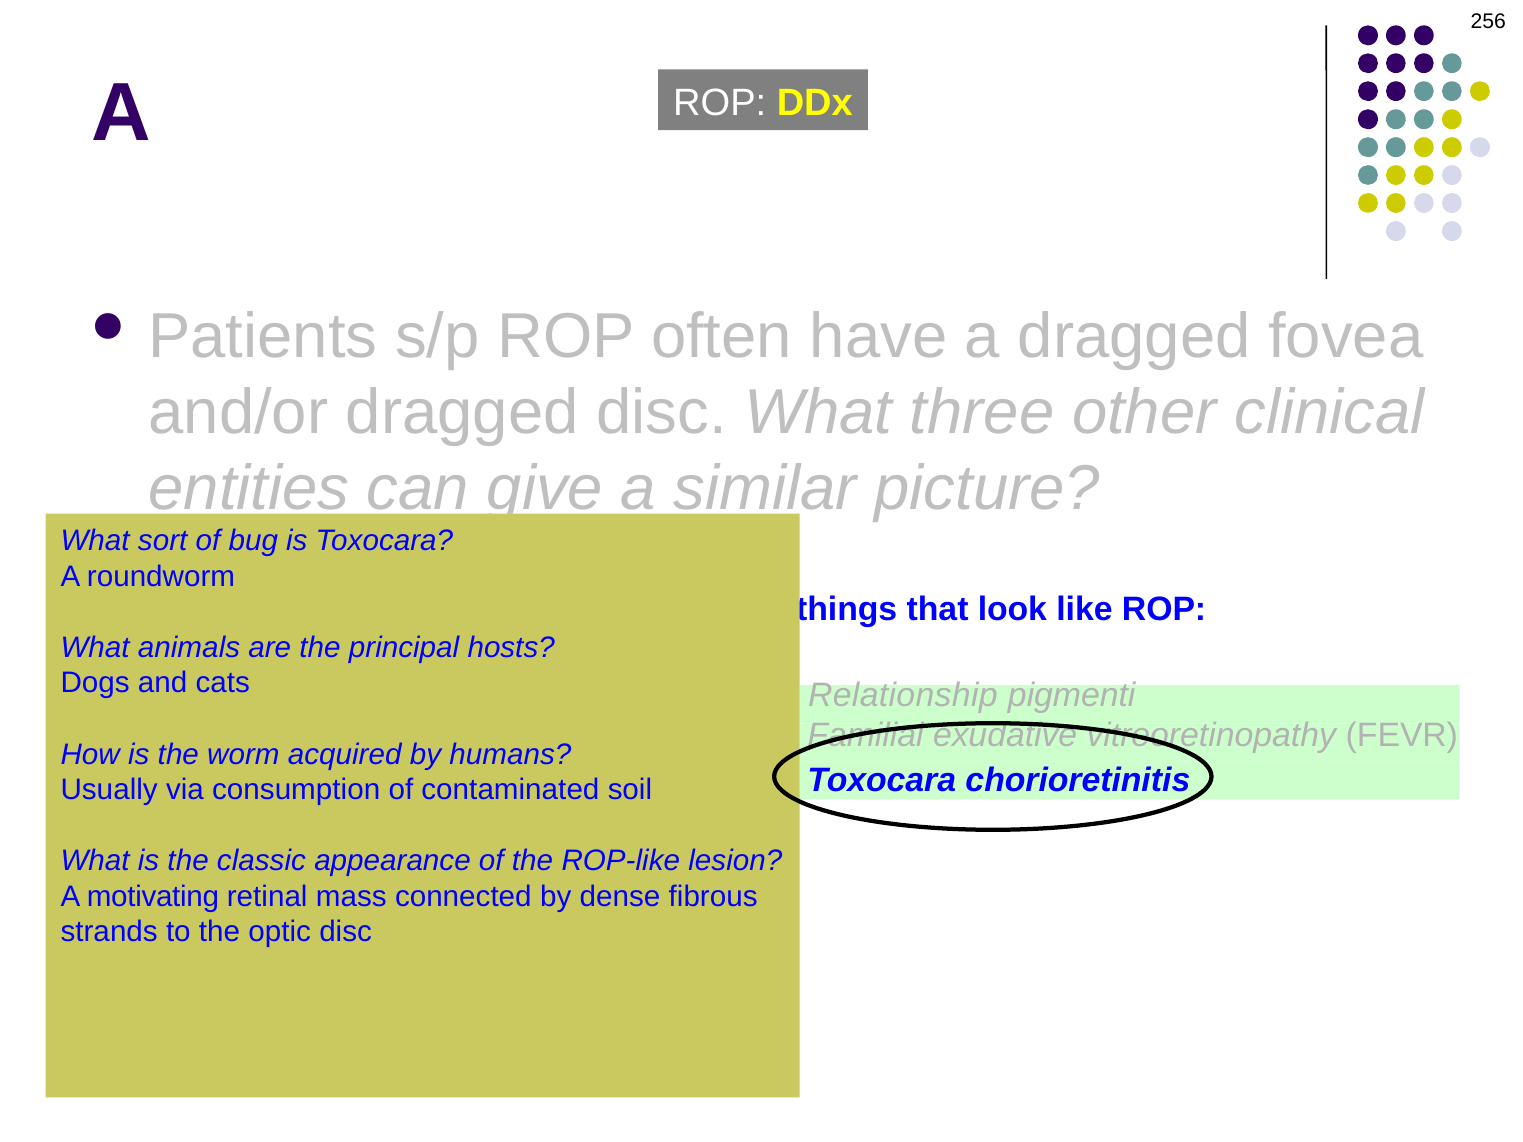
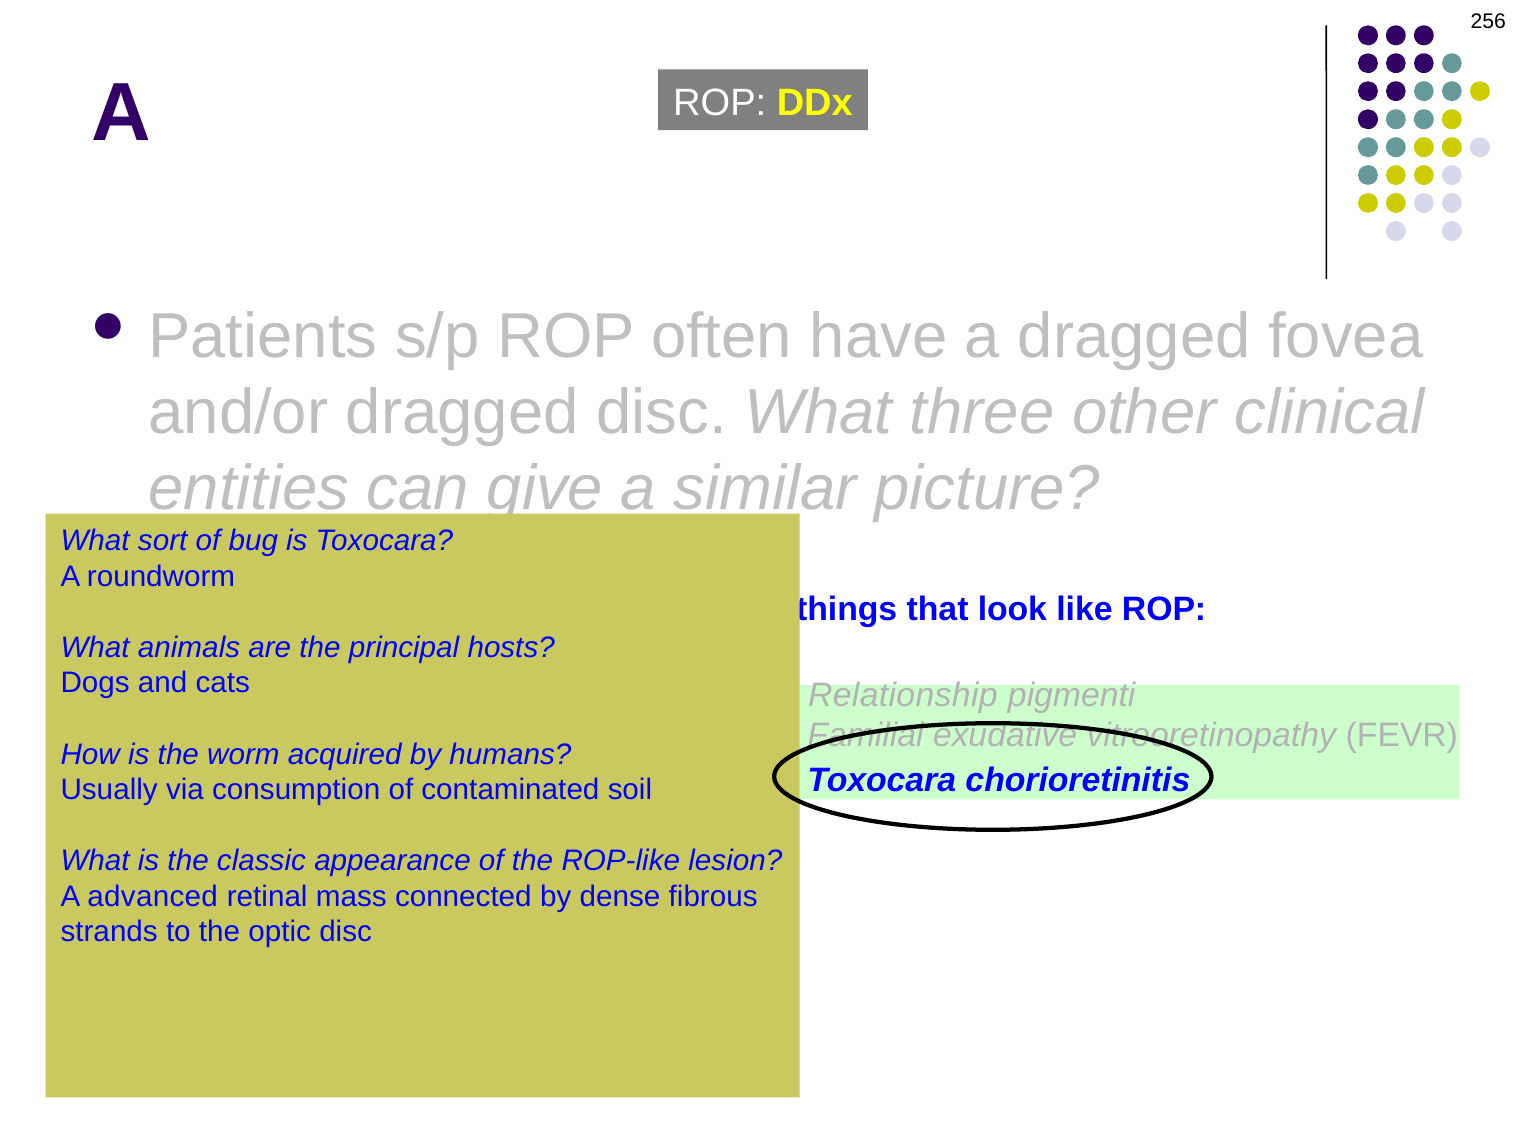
motivating: motivating -> advanced
